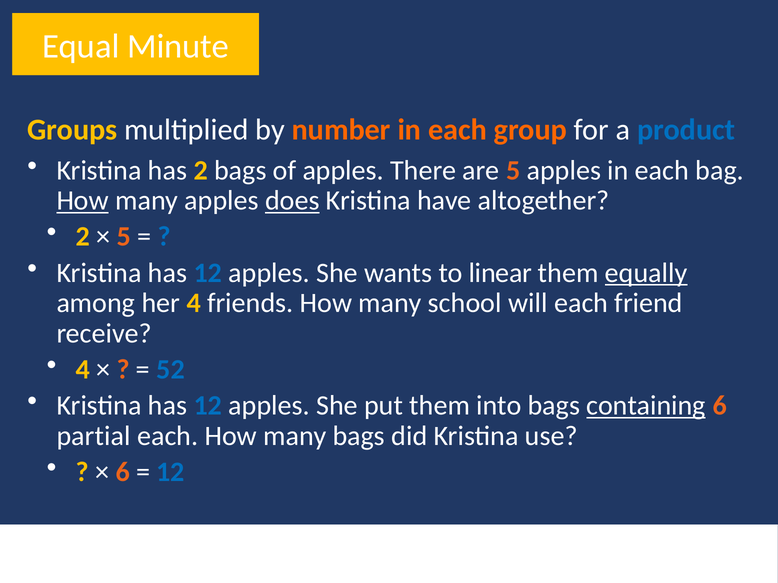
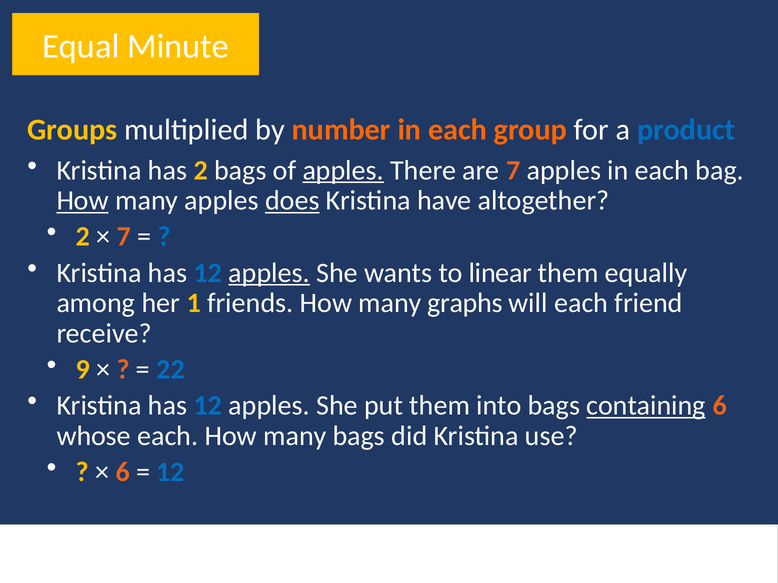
apples at (343, 170) underline: none -> present
are 5: 5 -> 7
5 at (124, 237): 5 -> 7
apples at (269, 273) underline: none -> present
equally underline: present -> none
her 4: 4 -> 1
school: school -> graphs
4 at (83, 370): 4 -> 9
52: 52 -> 22
partial: partial -> whose
